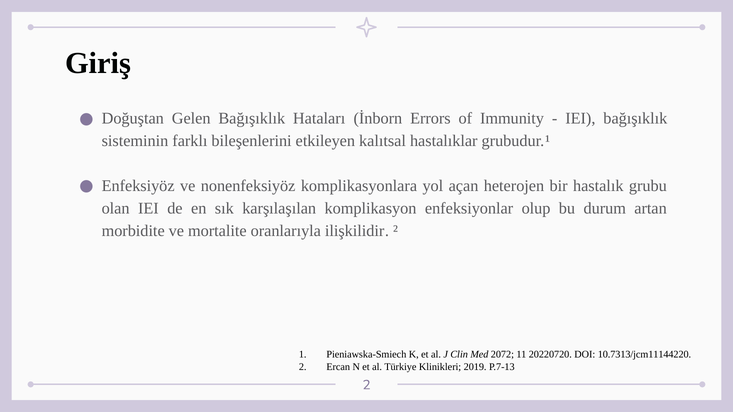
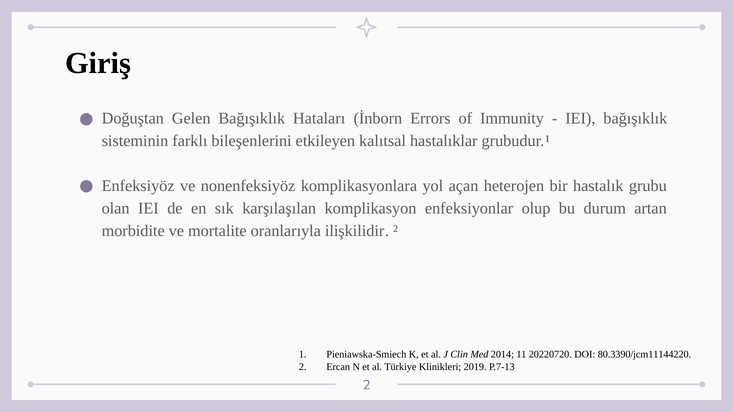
2072: 2072 -> 2014
10.7313/jcm11144220: 10.7313/jcm11144220 -> 80.3390/jcm11144220
